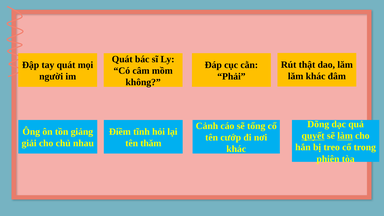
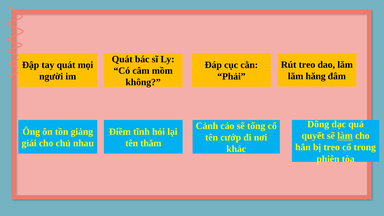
Rút thật: thật -> treo
lăm khác: khác -> hăng
quyết underline: present -> none
